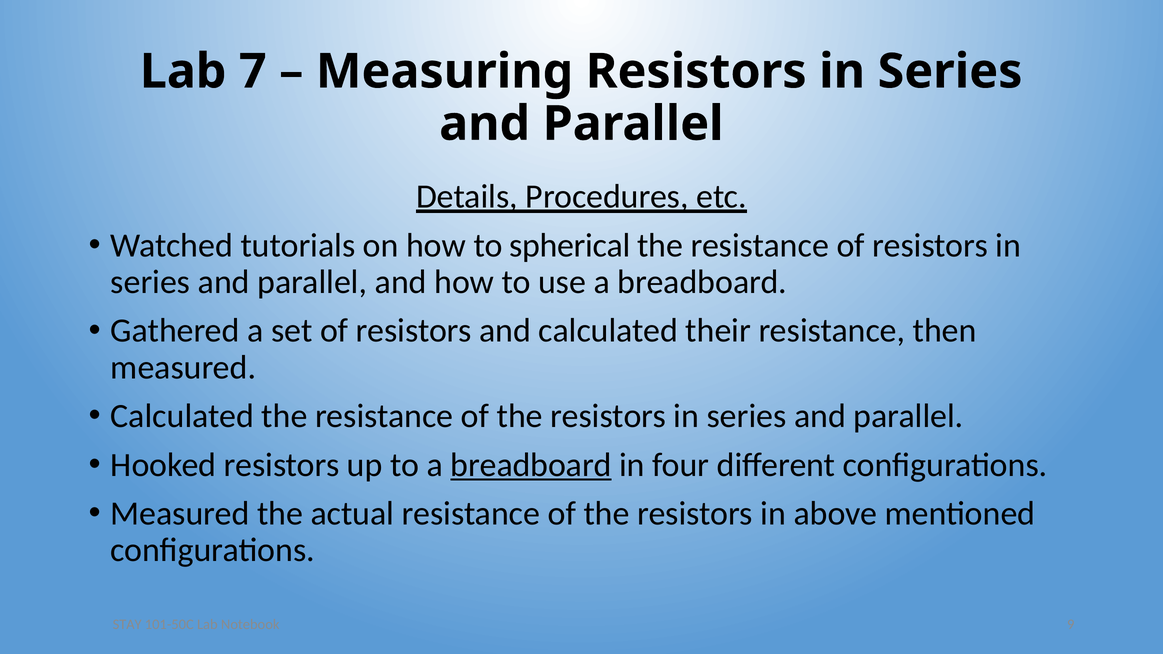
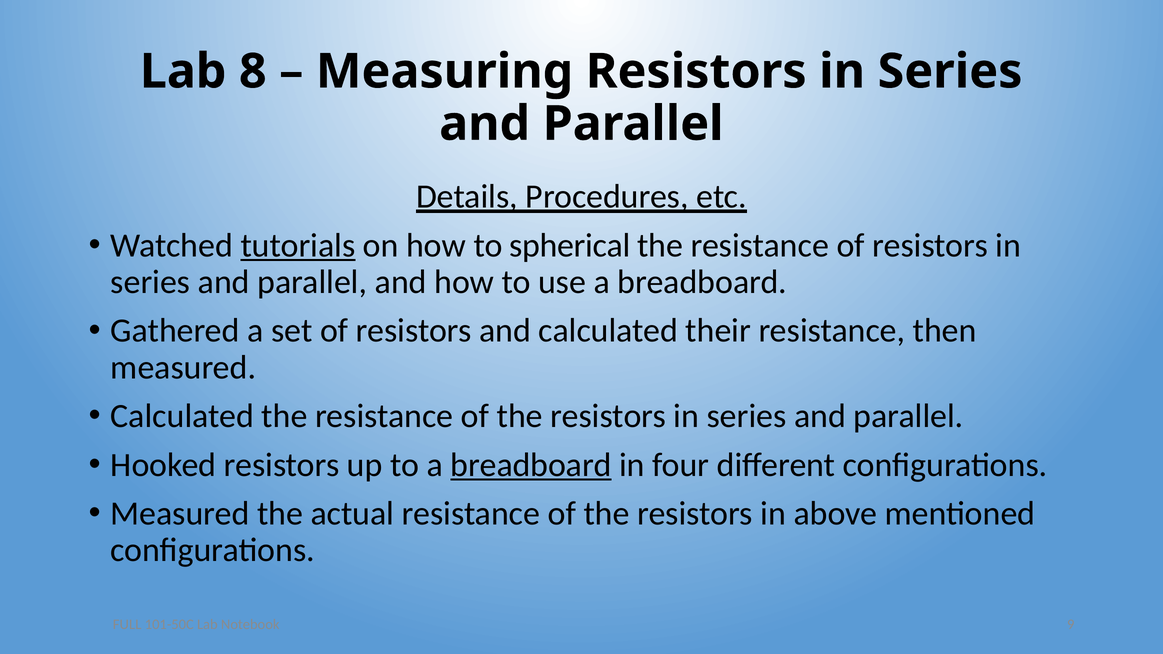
7: 7 -> 8
tutorials underline: none -> present
STAY: STAY -> FULL
